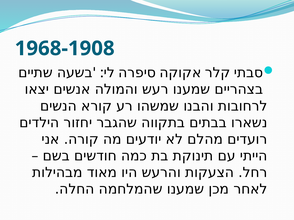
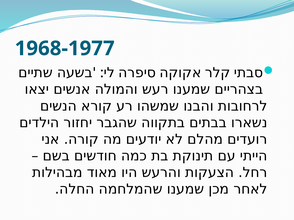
1968-1908: 1968-1908 -> 1968-1977
